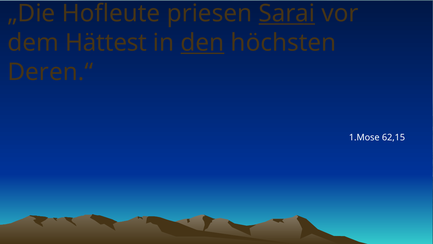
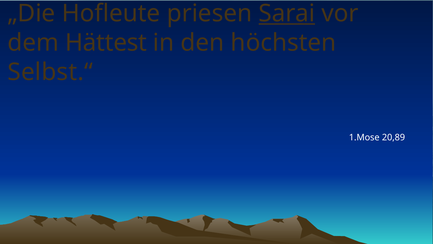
den underline: present -> none
Deren.“: Deren.“ -> Selbst.“
62,15: 62,15 -> 20,89
